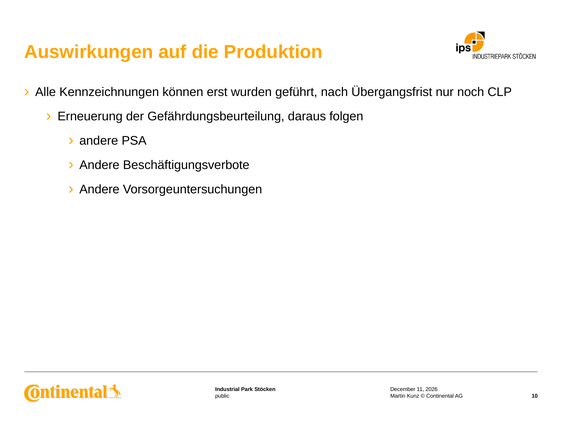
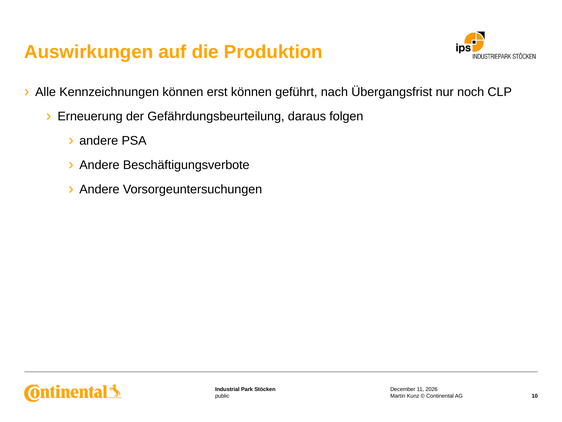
erst wurden: wurden -> können
